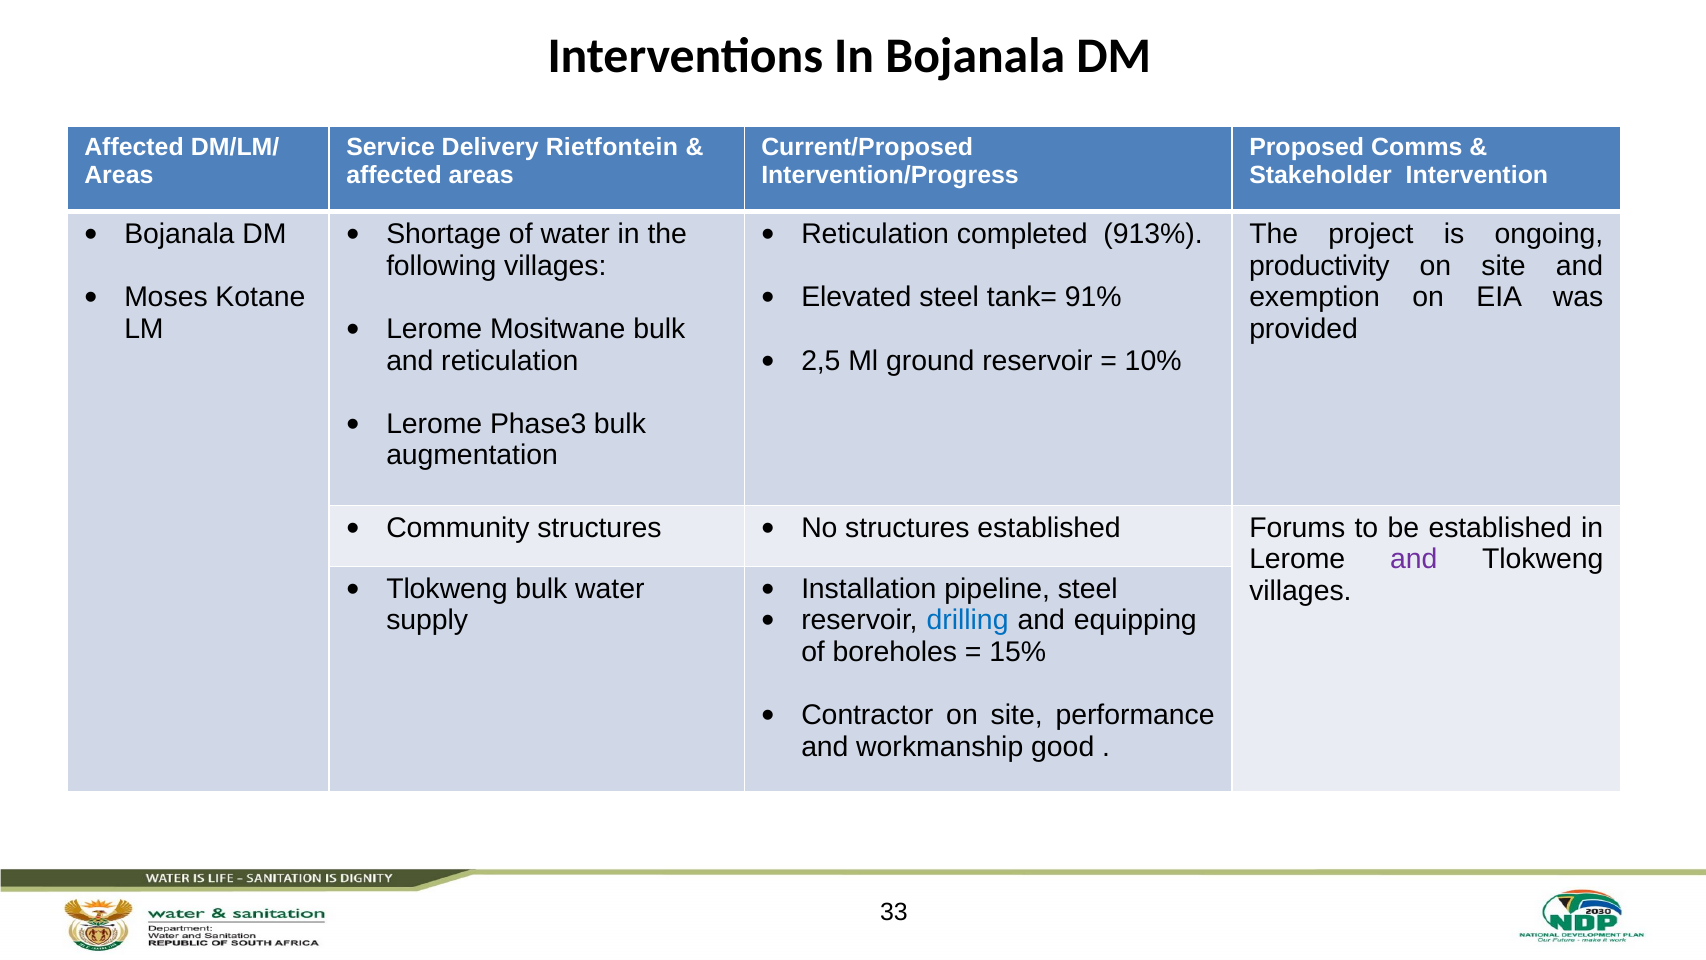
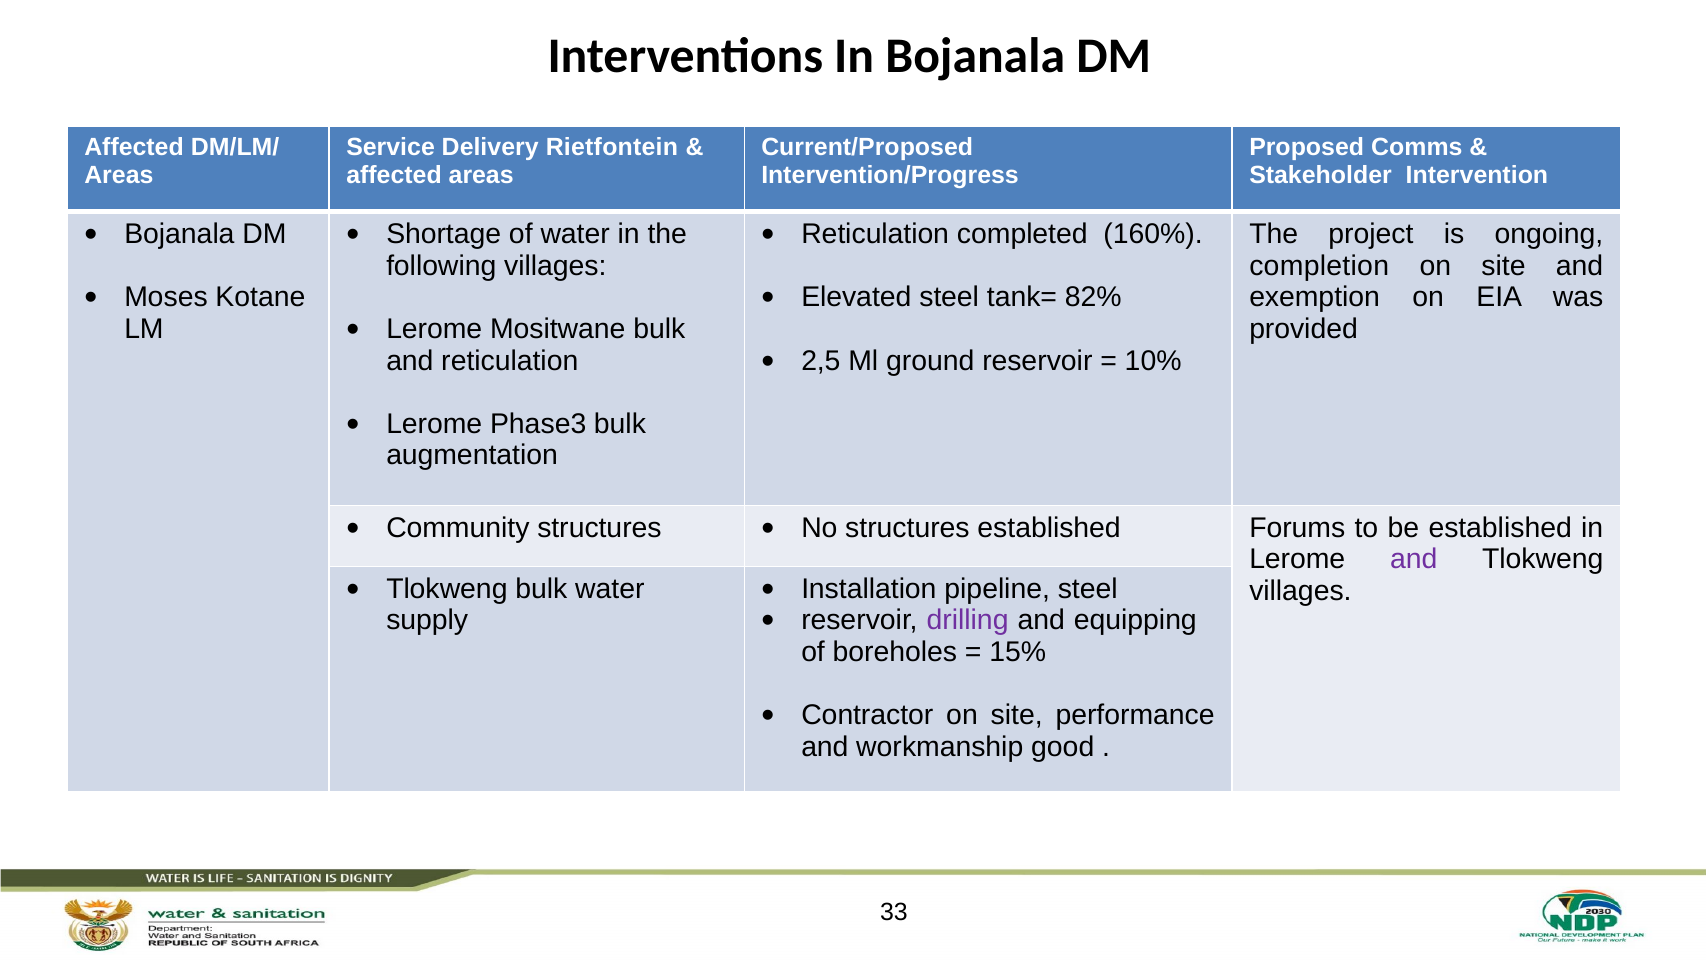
913%: 913% -> 160%
productivity: productivity -> completion
91%: 91% -> 82%
drilling colour: blue -> purple
